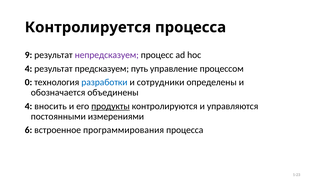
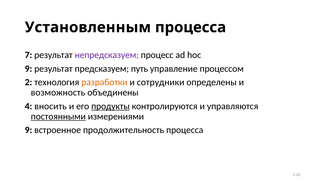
Контролируется: Контролируется -> Установленным
9: 9 -> 7
4 at (28, 69): 4 -> 9
0: 0 -> 2
разработки colour: blue -> orange
обозначается: обозначается -> возможность
постоянными underline: none -> present
6 at (28, 130): 6 -> 9
программирования: программирования -> продолжительность
